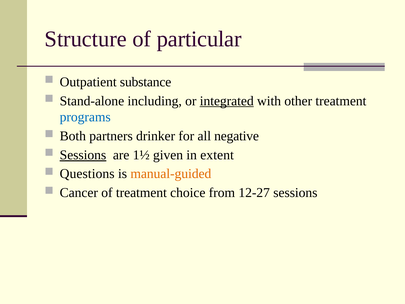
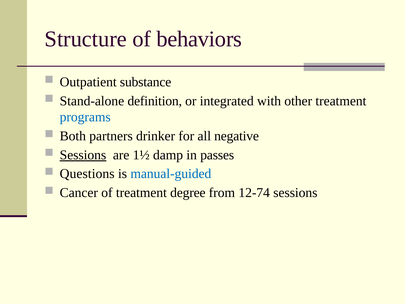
particular: particular -> behaviors
including: including -> definition
integrated underline: present -> none
given: given -> damp
extent: extent -> passes
manual-guided colour: orange -> blue
choice: choice -> degree
12-27: 12-27 -> 12-74
